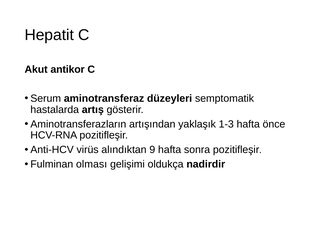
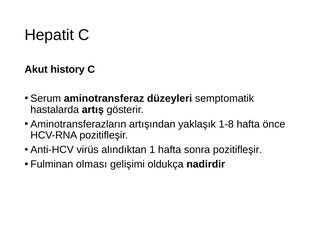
antikor: antikor -> history
1-3: 1-3 -> 1-8
9: 9 -> 1
